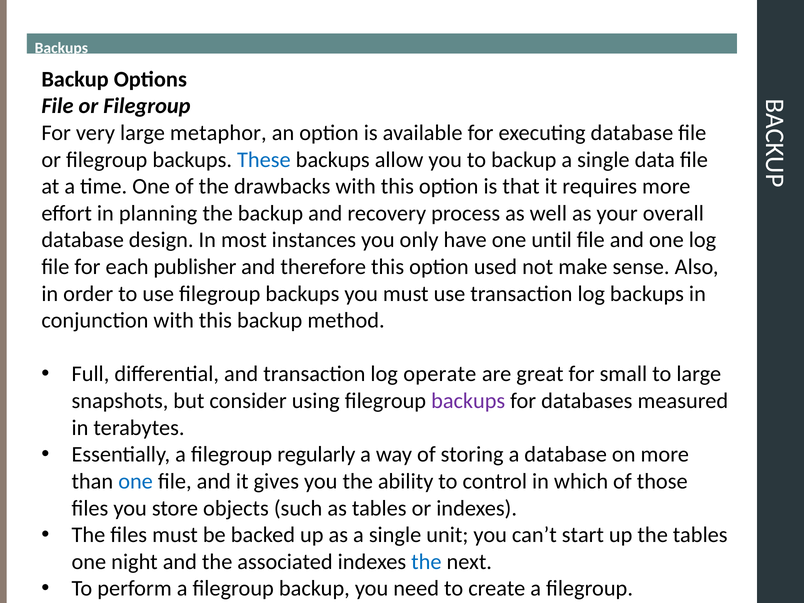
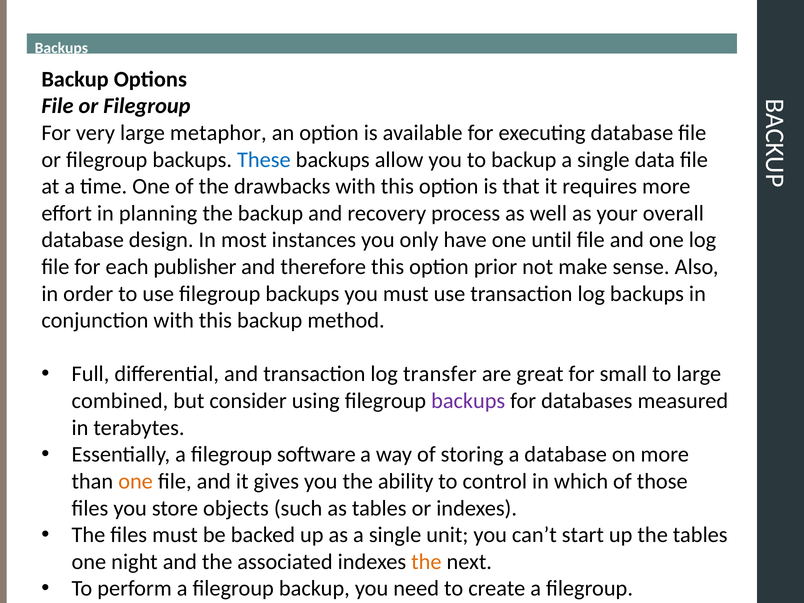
used: used -> prior
operate: operate -> transfer
snapshots: snapshots -> combined
regularly: regularly -> software
one at (136, 481) colour: blue -> orange
the at (426, 562) colour: blue -> orange
